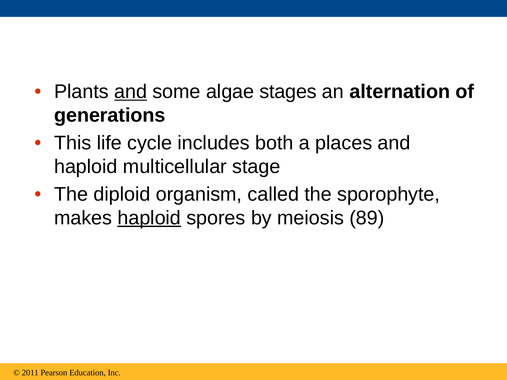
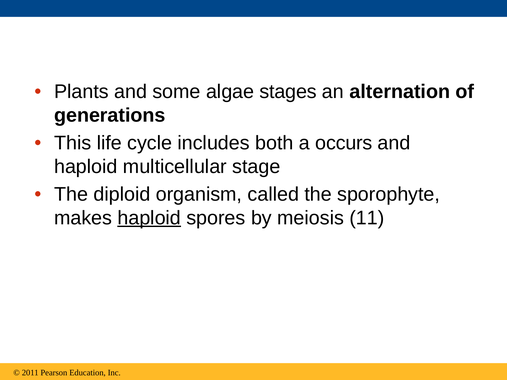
and at (131, 92) underline: present -> none
places: places -> occurs
89: 89 -> 11
